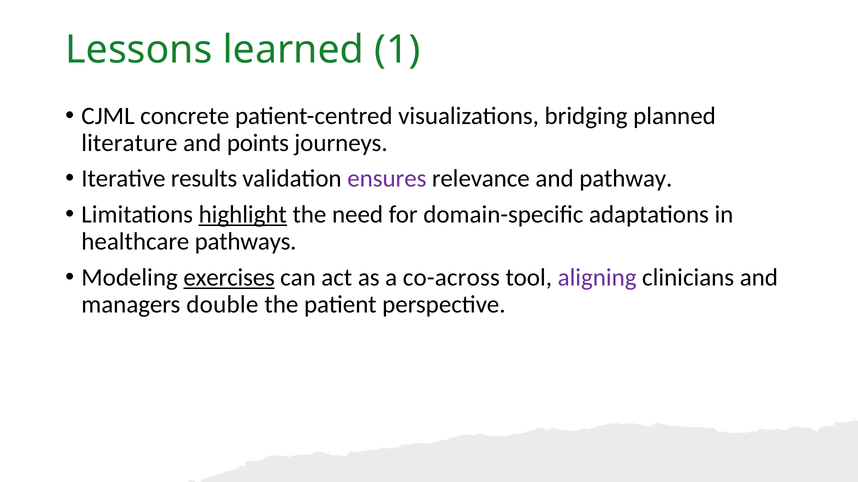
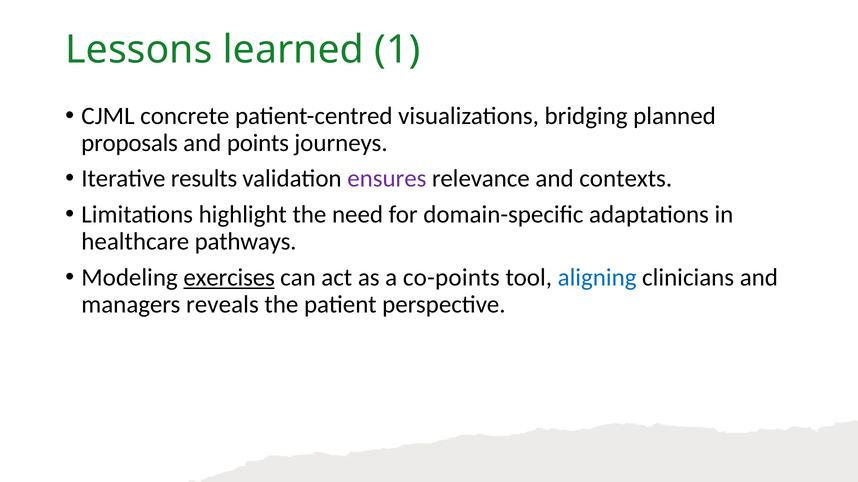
literature: literature -> proposals
pathway: pathway -> contexts
highlight underline: present -> none
co-across: co-across -> co-points
aligning colour: purple -> blue
double: double -> reveals
